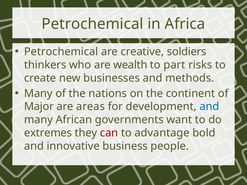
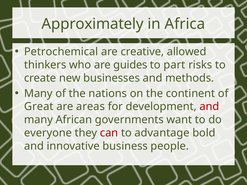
Petrochemical at (93, 24): Petrochemical -> Approximately
soldiers: soldiers -> allowed
wealth: wealth -> guides
Major: Major -> Great
and at (209, 107) colour: blue -> red
extremes: extremes -> everyone
